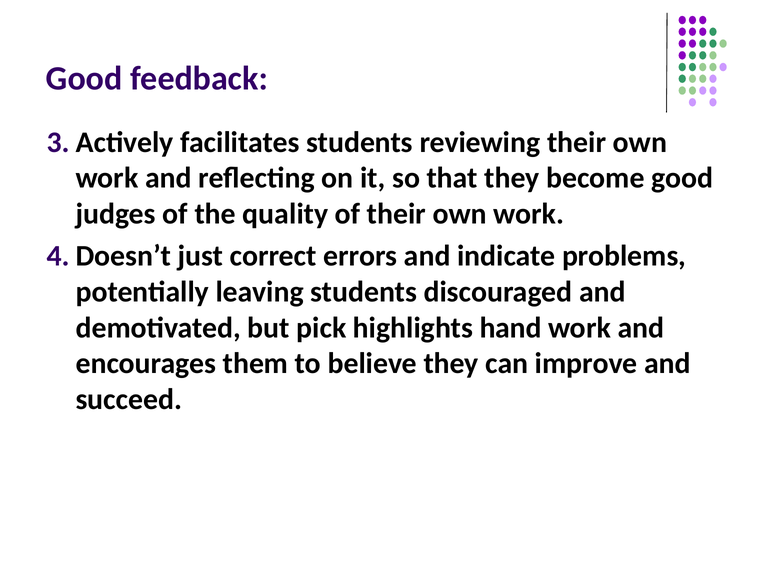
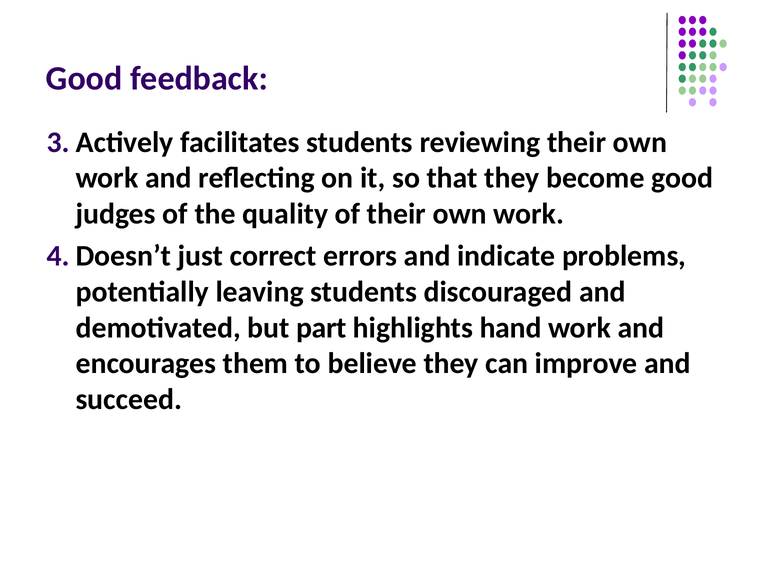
pick: pick -> part
